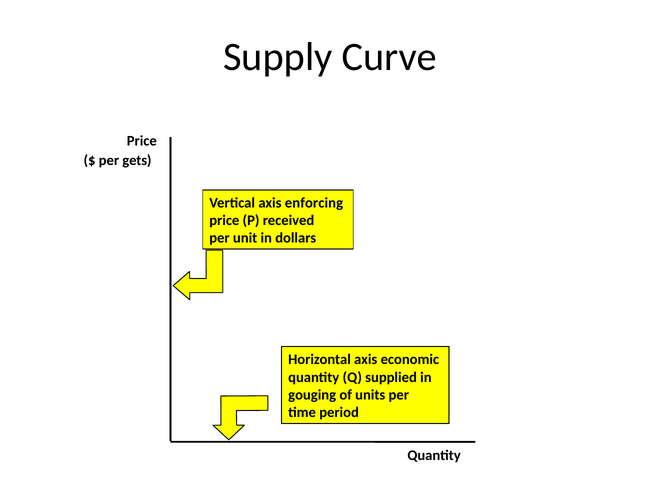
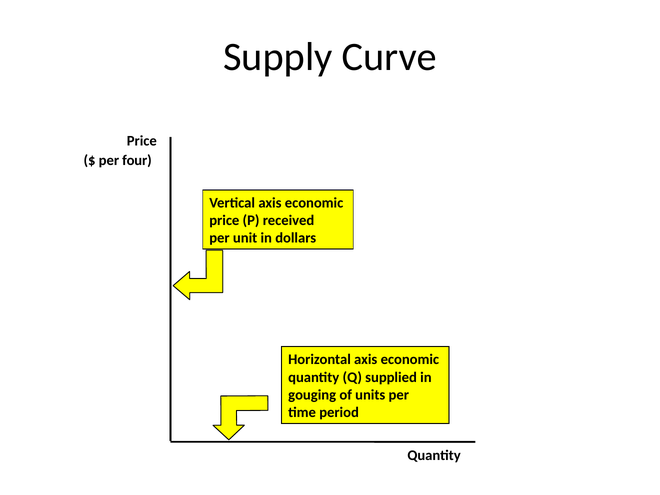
gets: gets -> four
Vertical axis enforcing: enforcing -> economic
